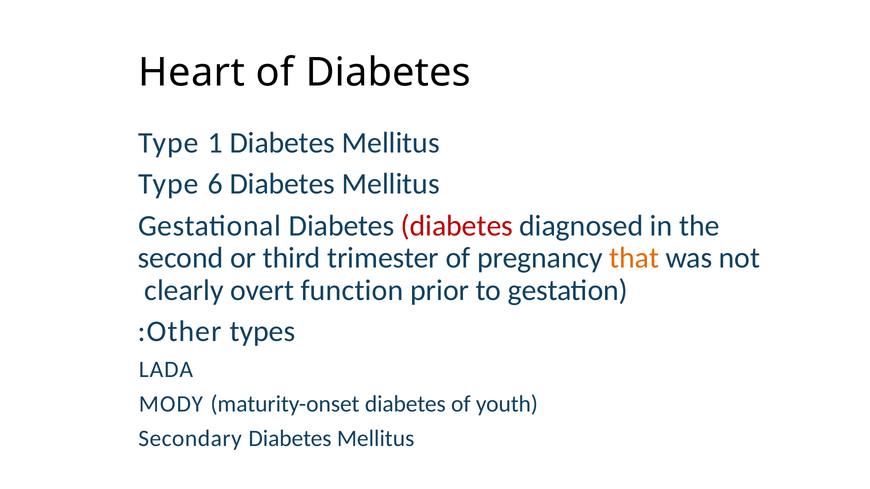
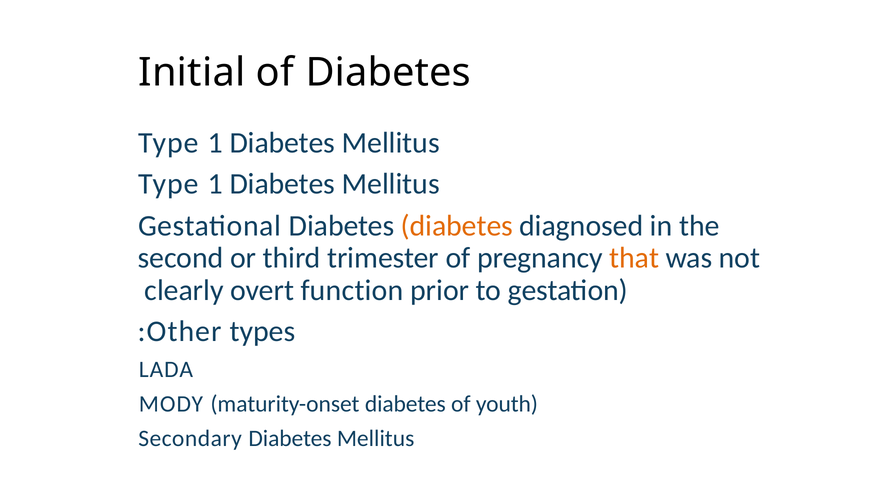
Heart: Heart -> Initial
6 at (215, 184): 6 -> 1
diabetes at (457, 226) colour: red -> orange
